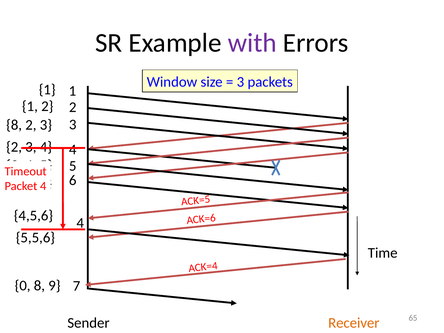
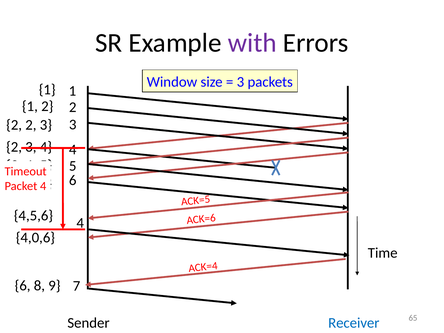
8 at (14, 125): 8 -> 2
5,5,6: 5,5,6 -> 4,0,6
0 at (23, 286): 0 -> 6
Receiver colour: orange -> blue
